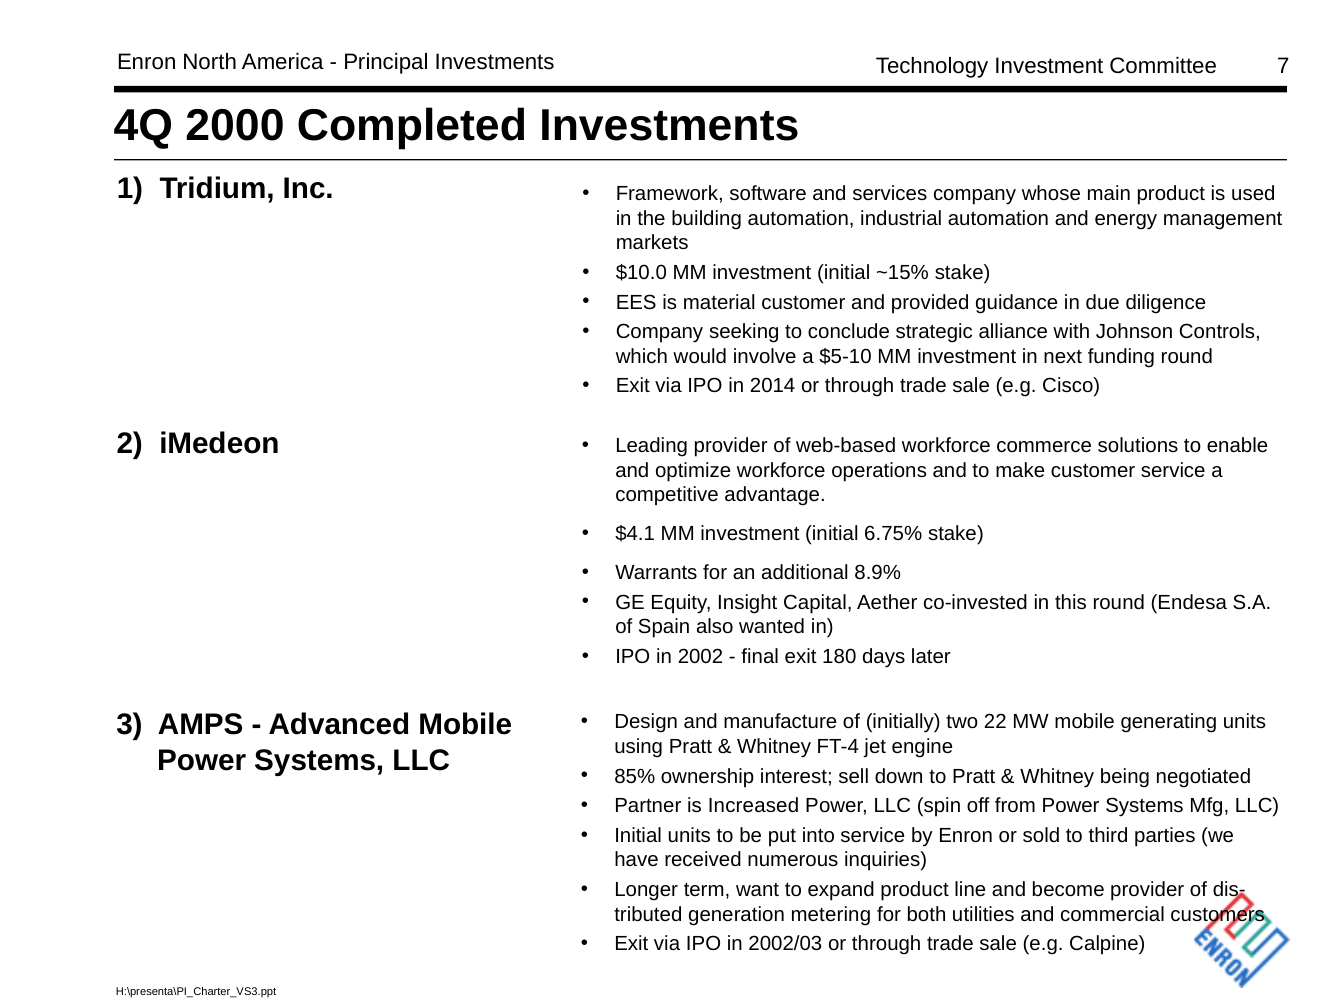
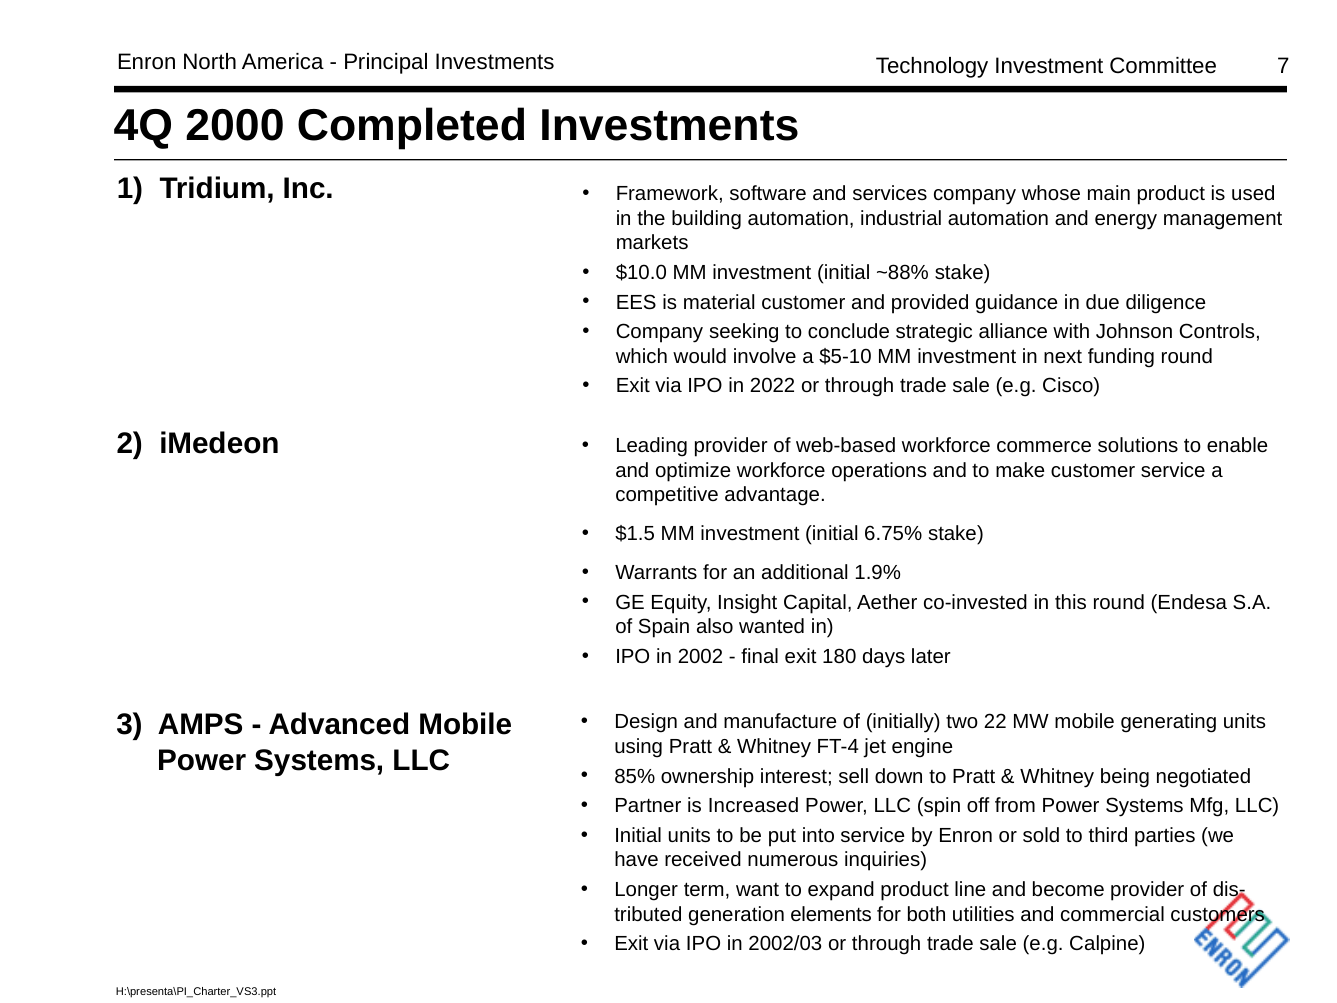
~15%: ~15% -> ~88%
2014: 2014 -> 2022
$4.1: $4.1 -> $1.5
8.9%: 8.9% -> 1.9%
metering: metering -> elements
